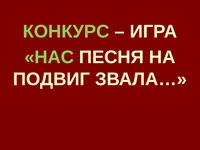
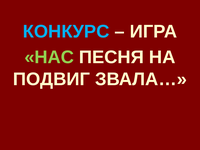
КОНКУРС colour: light green -> light blue
